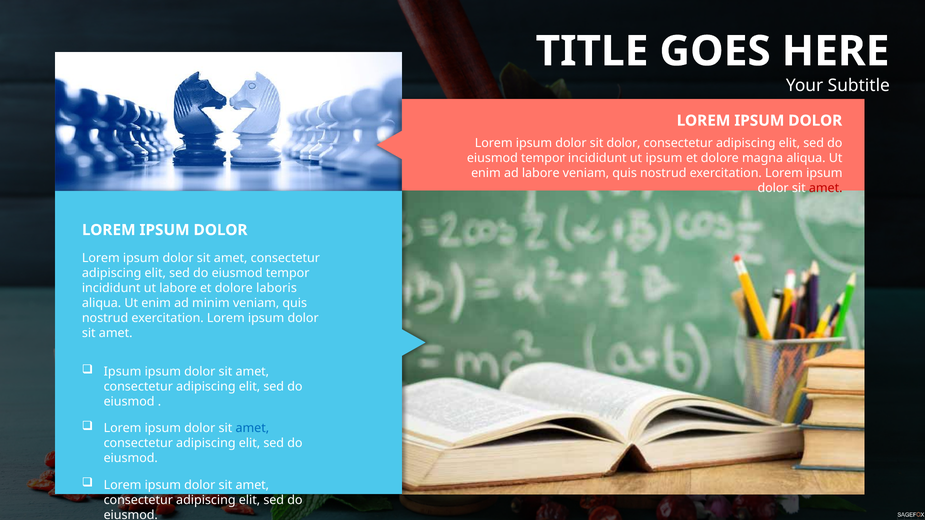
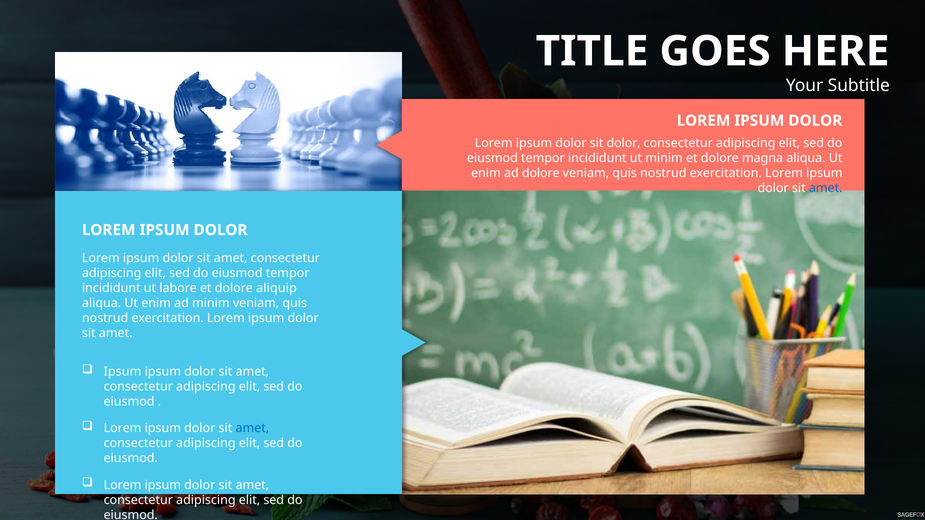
ut ipsum: ipsum -> minim
ad labore: labore -> dolore
amet at (826, 188) colour: red -> blue
laboris: laboris -> aliquip
